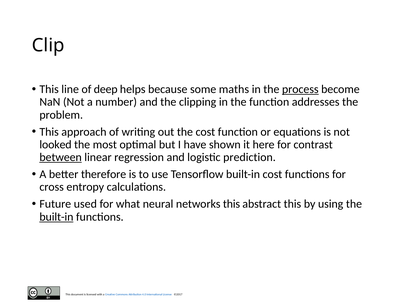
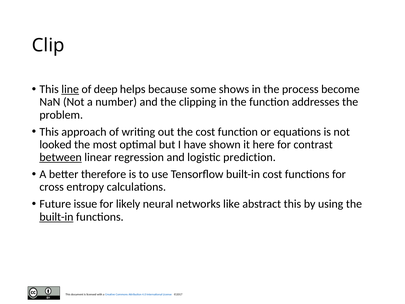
line underline: none -> present
maths: maths -> shows
process underline: present -> none
used: used -> issue
what: what -> likely
networks this: this -> like
